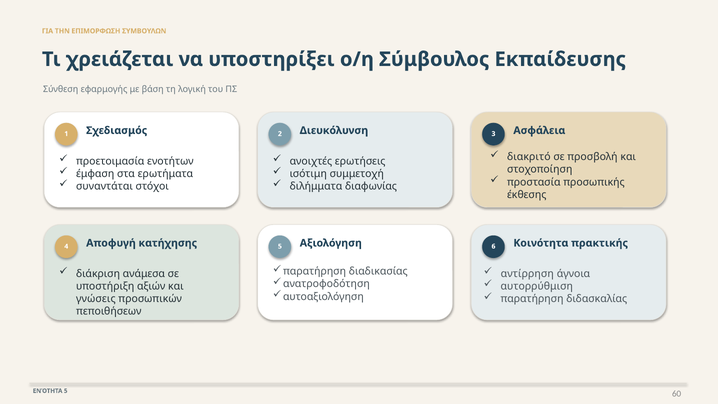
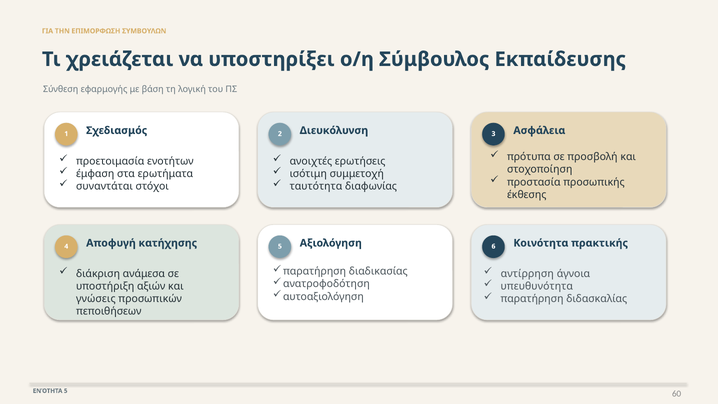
διακριτό: διακριτό -> πρότυπα
διλήμματα: διλήμματα -> ταυτότητα
αυτορρύθμιση: αυτορρύθμιση -> υπευθυνότητα
